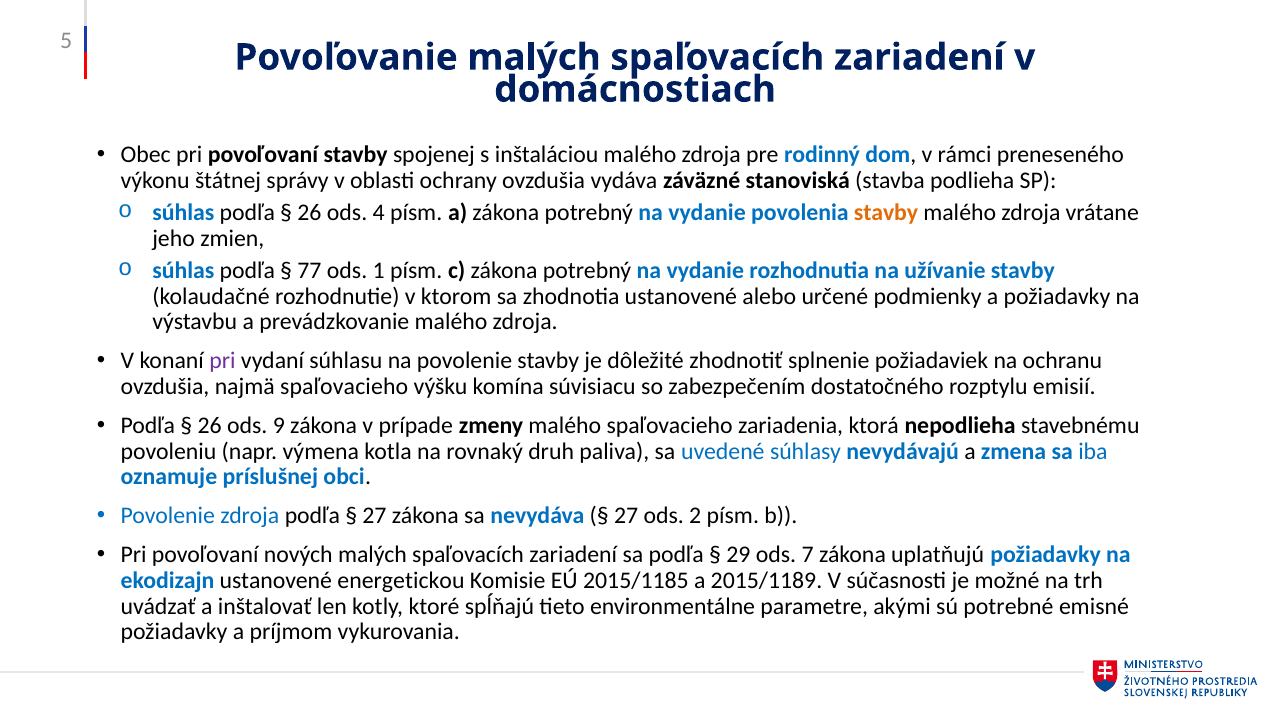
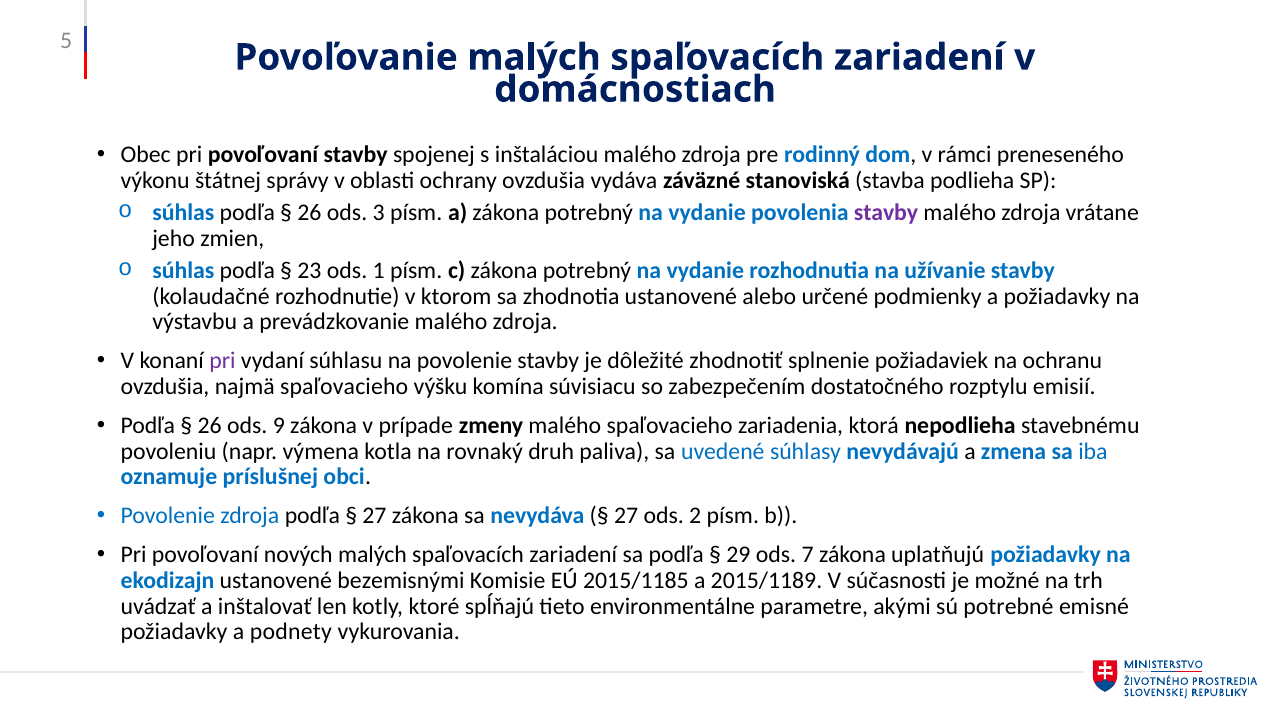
4: 4 -> 3
stavby at (886, 213) colour: orange -> purple
77: 77 -> 23
energetickou: energetickou -> bezemisnými
príjmom: príjmom -> podnety
